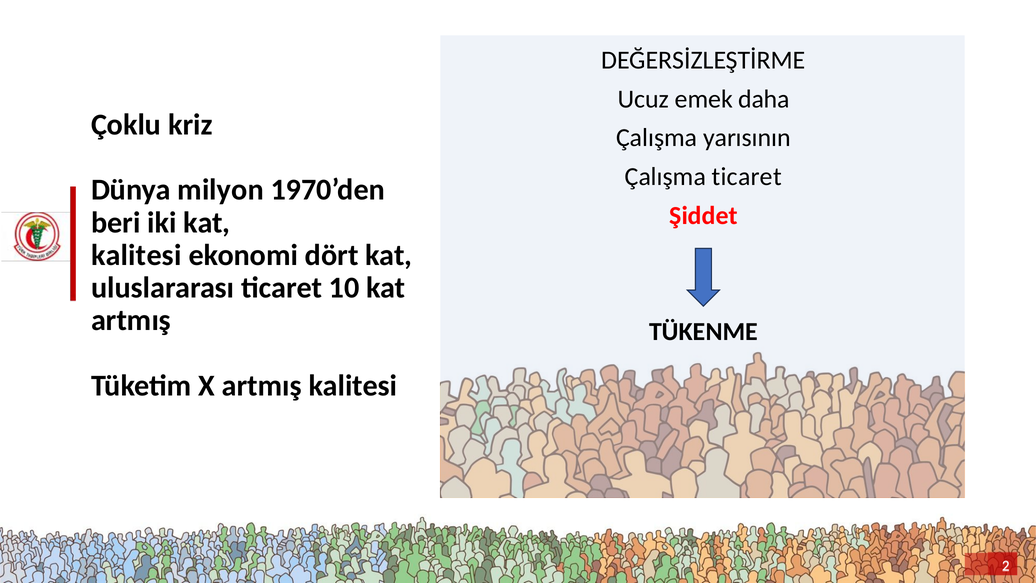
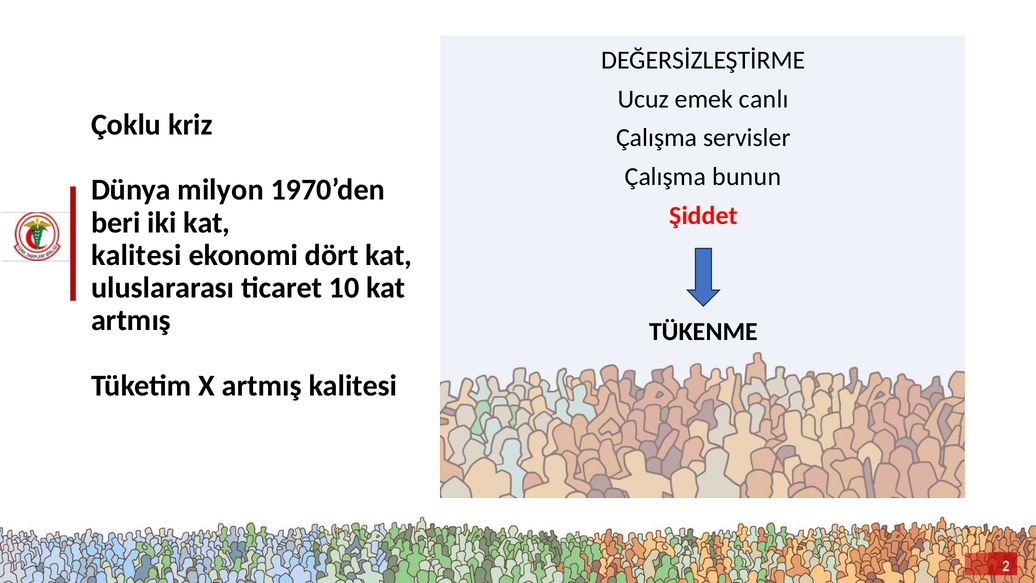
daha: daha -> canlı
yarısının: yarısının -> servisler
Çalışma ticaret: ticaret -> bunun
